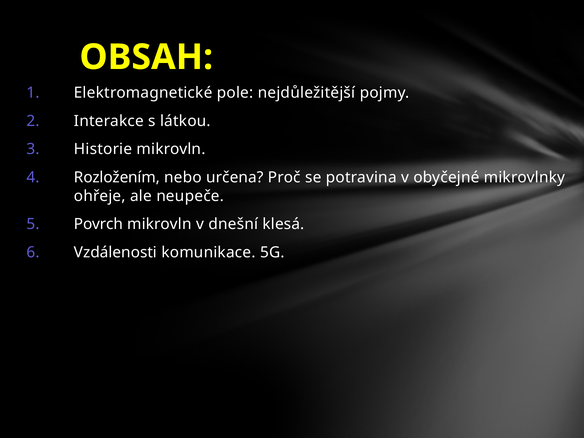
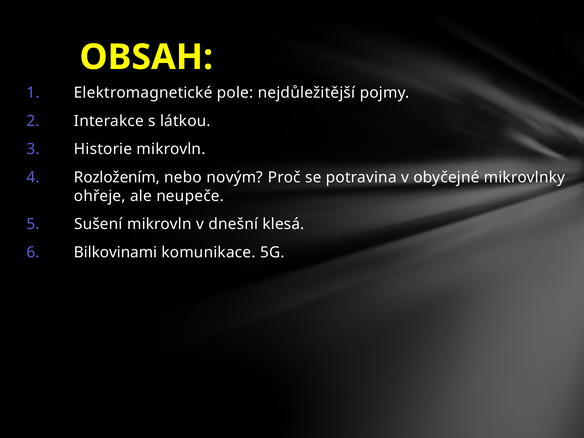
určena: určena -> novým
Povrch: Povrch -> Sušení
Vzdálenosti: Vzdálenosti -> Bilkovinami
